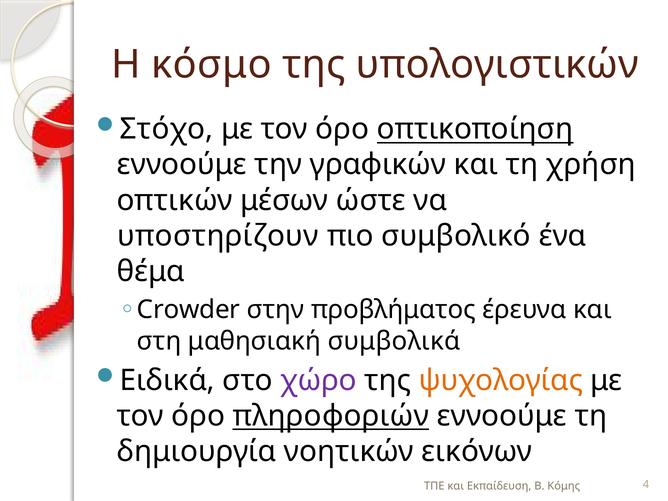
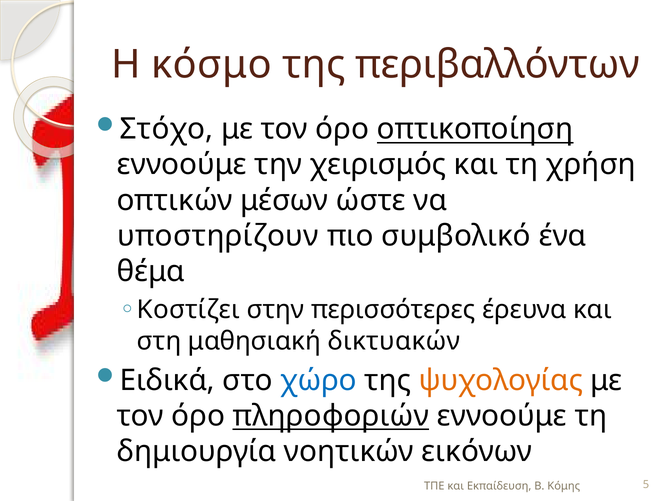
υπολογιστικών: υπολογιστικών -> περιβαλλόντων
γραφικών: γραφικών -> χειρισμός
Crowder: Crowder -> Κοστίζει
προβλήματος: προβλήματος -> περισσότερες
συμβολικά: συμβολικά -> δικτυακών
χώρο colour: purple -> blue
4: 4 -> 5
